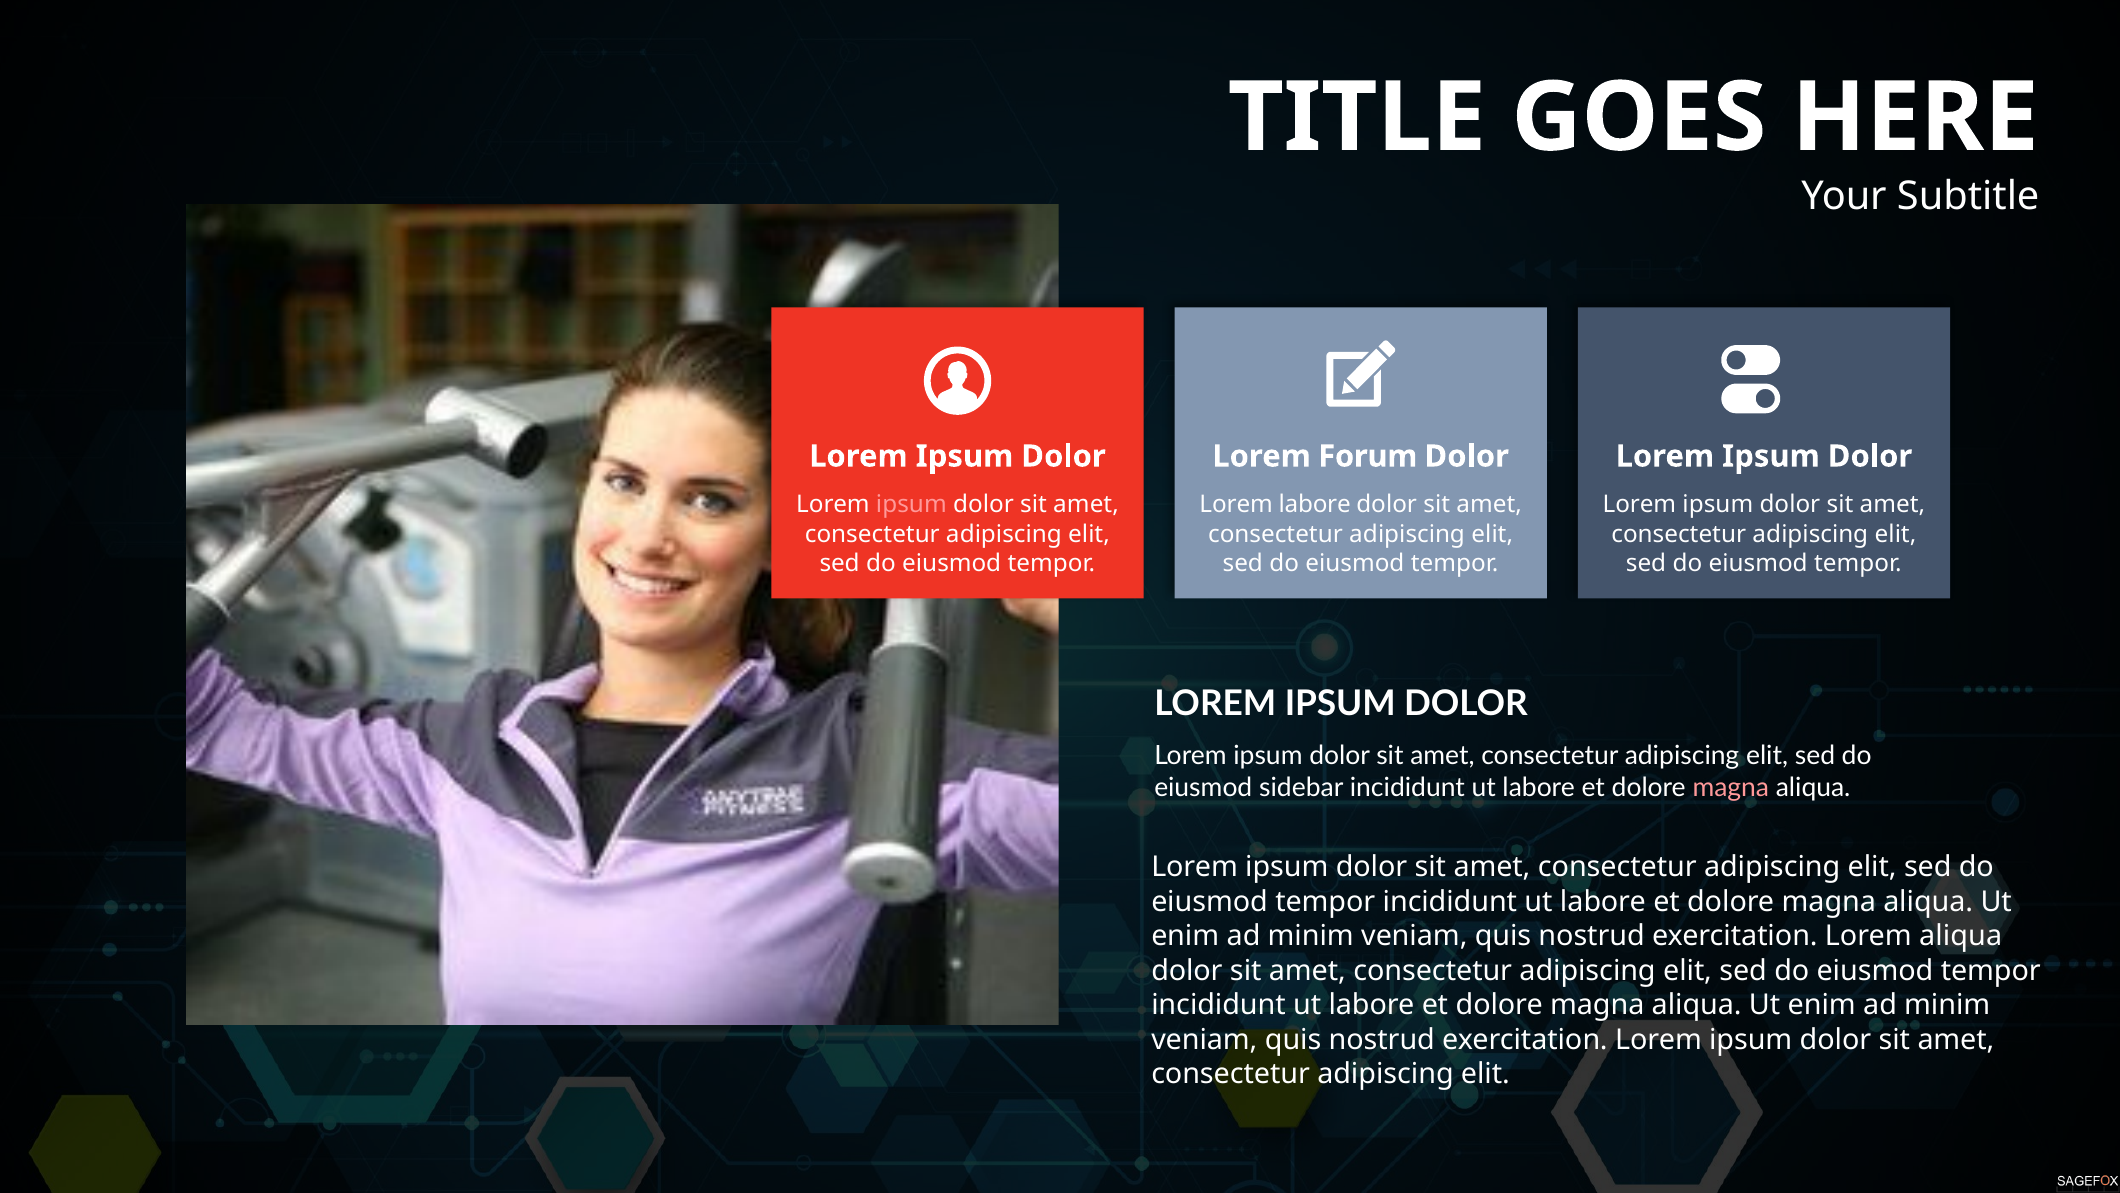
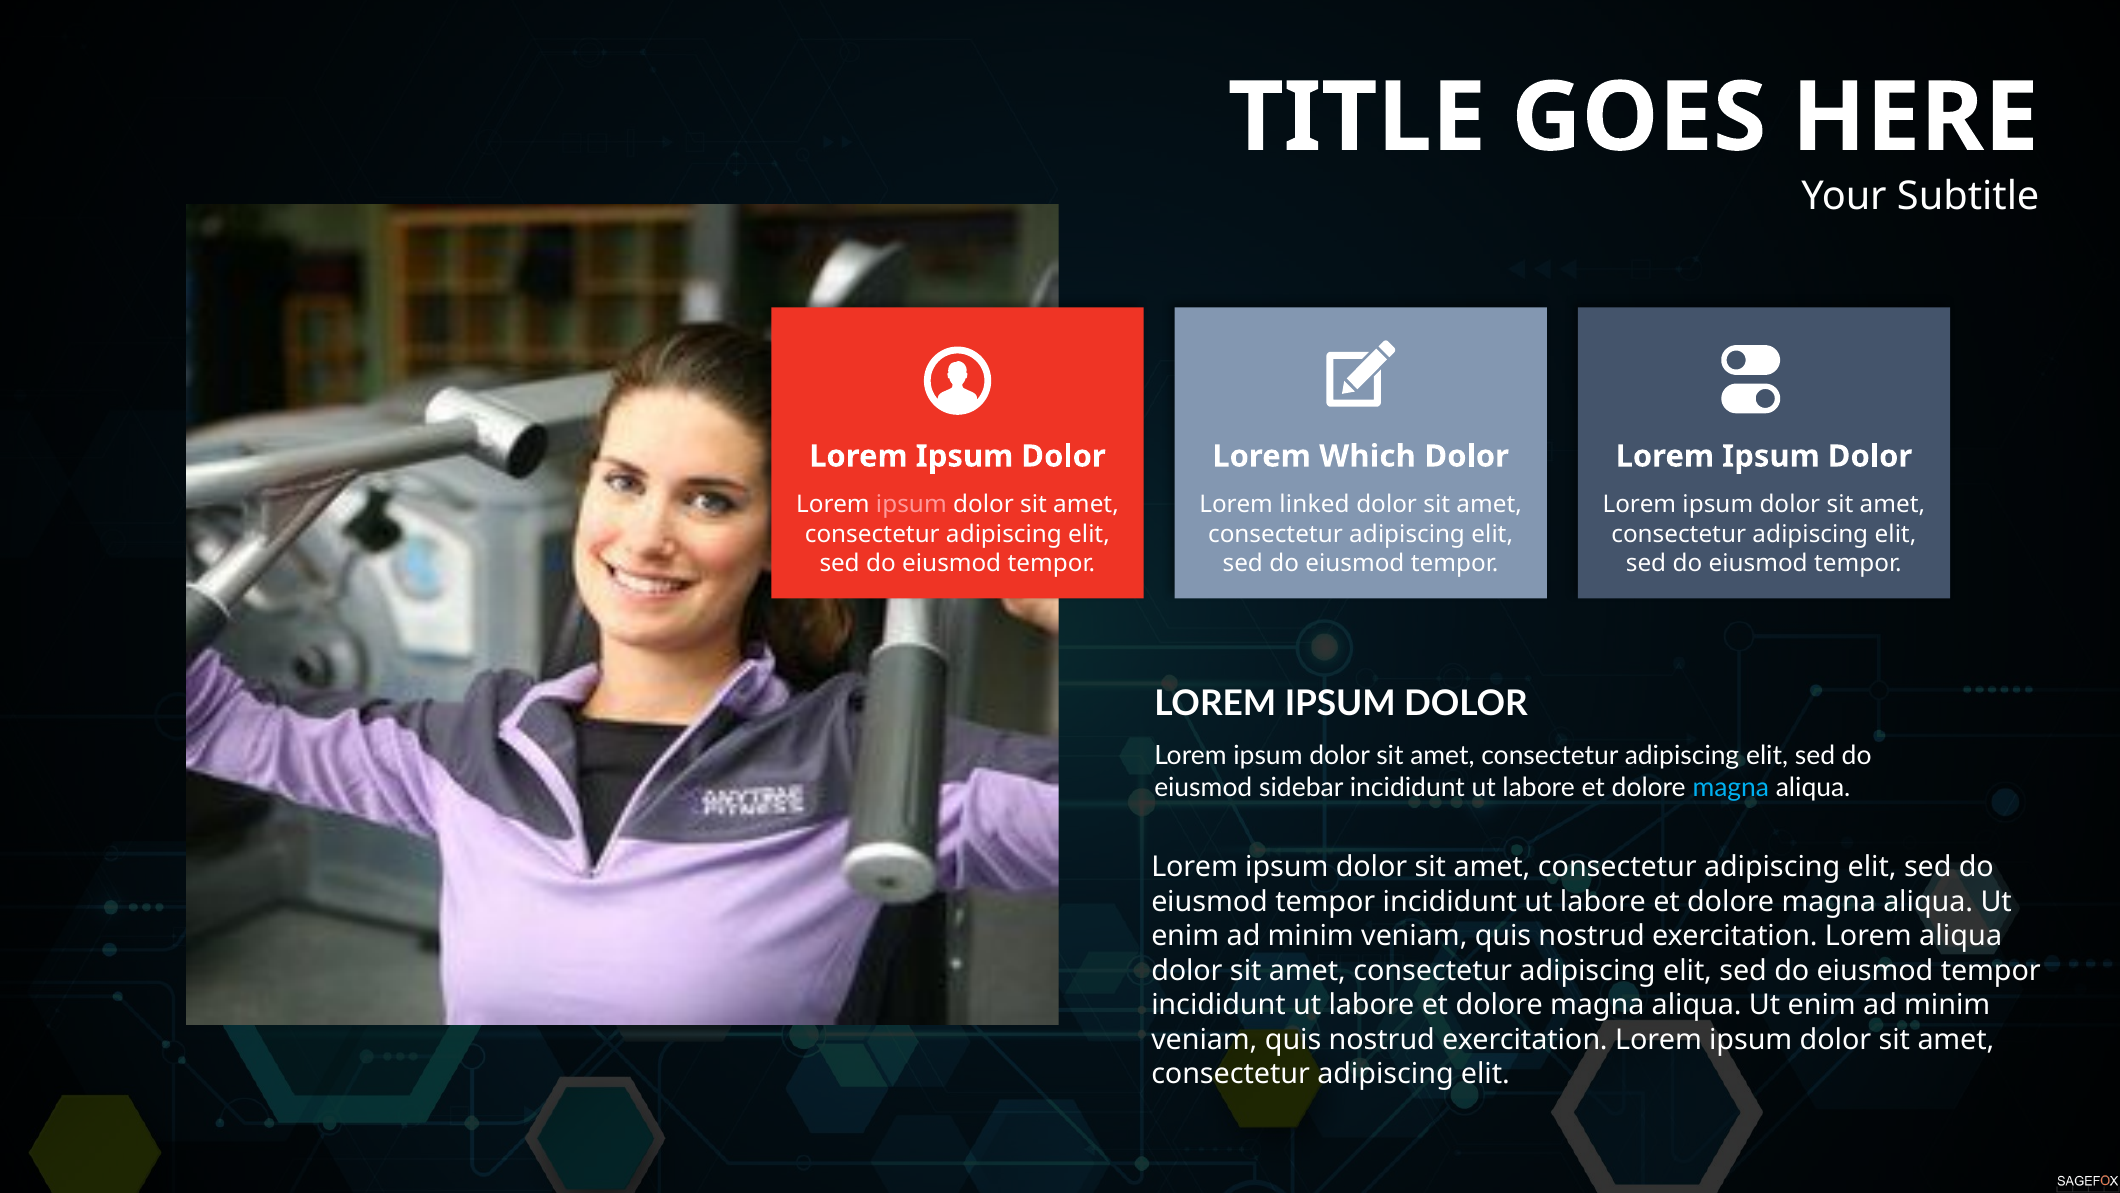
Forum: Forum -> Which
Lorem labore: labore -> linked
magna at (1731, 788) colour: pink -> light blue
